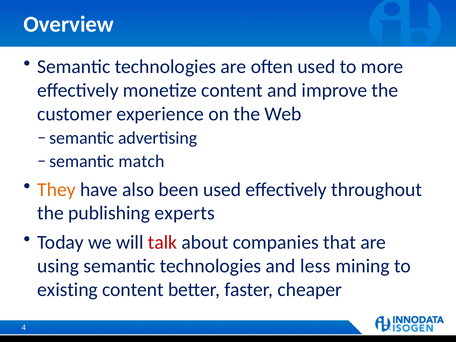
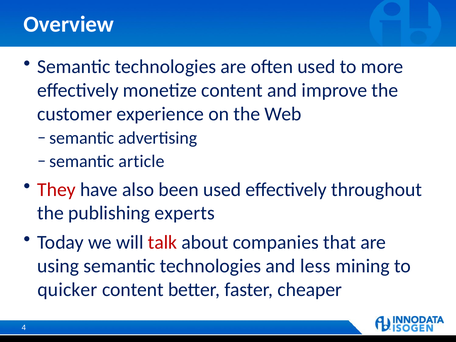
match: match -> article
They colour: orange -> red
existing: existing -> quicker
